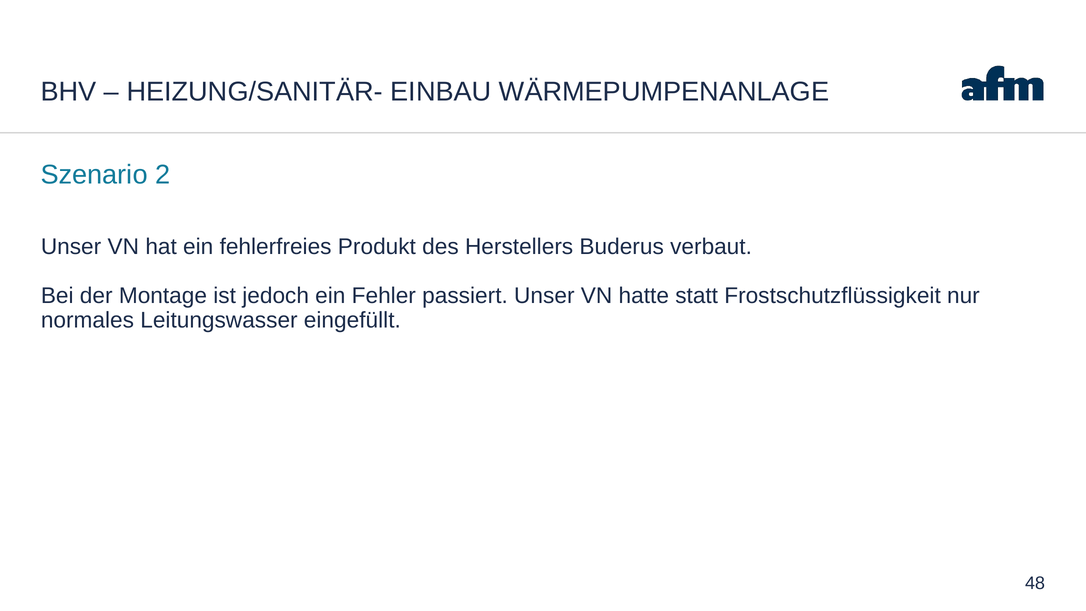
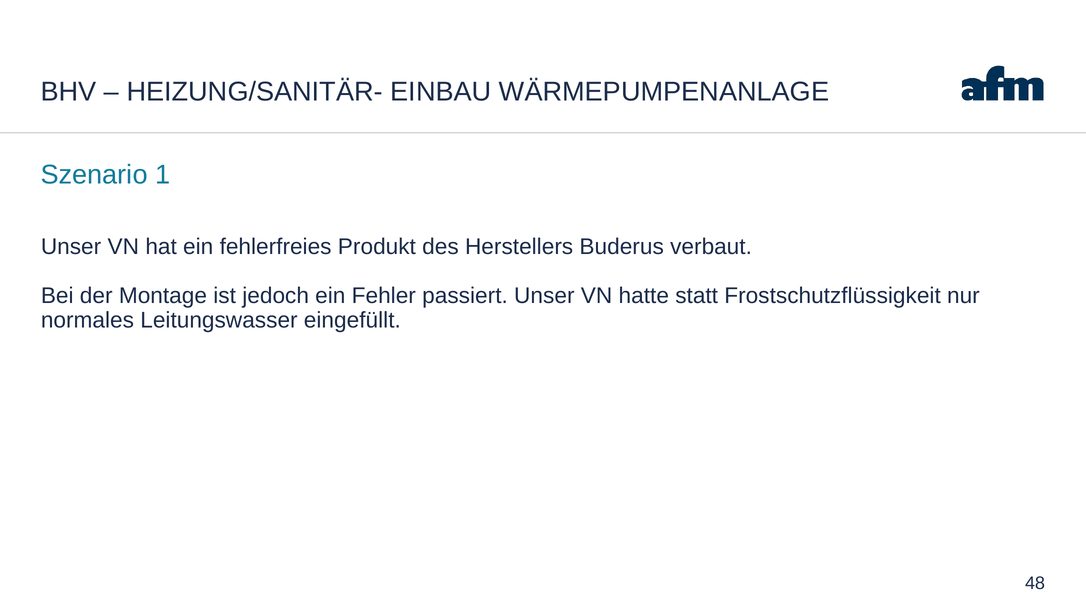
2: 2 -> 1
